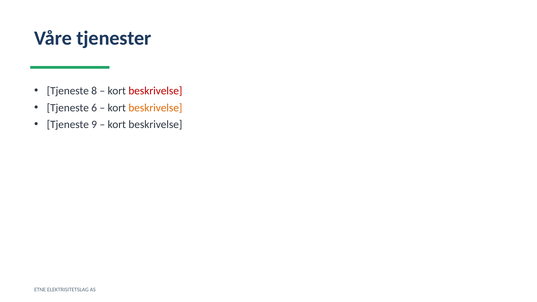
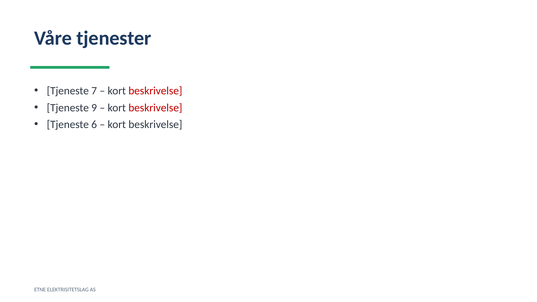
8: 8 -> 7
6: 6 -> 9
beskrivelse at (155, 108) colour: orange -> red
9: 9 -> 6
